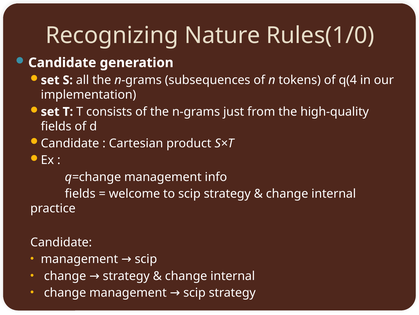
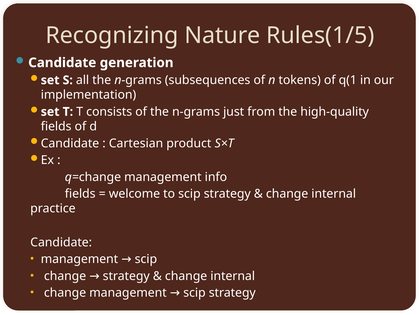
Rules(1/0: Rules(1/0 -> Rules(1/5
q(4: q(4 -> q(1
